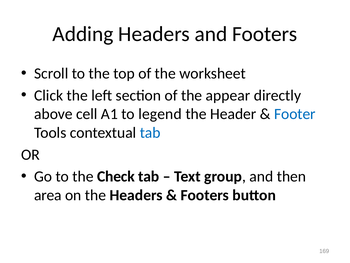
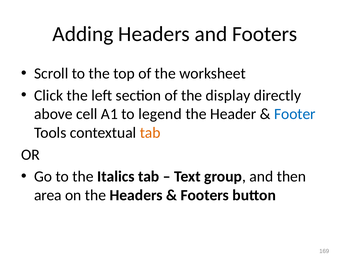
appear: appear -> display
tab at (150, 133) colour: blue -> orange
Check: Check -> Italics
